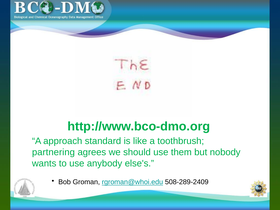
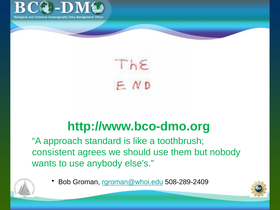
partnering: partnering -> consistent
